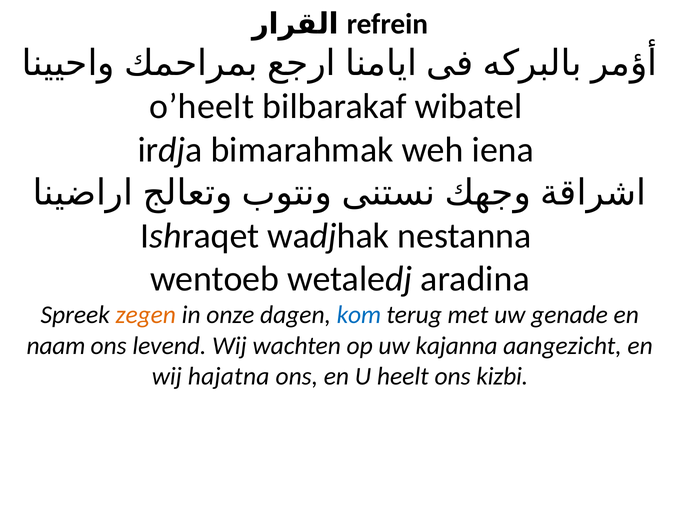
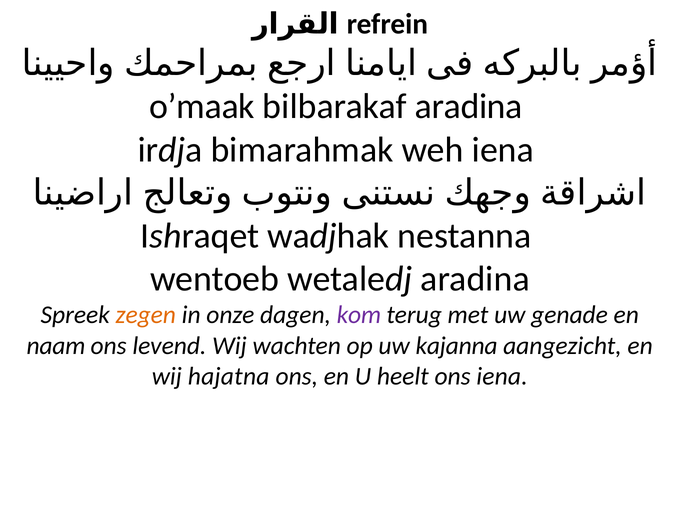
o’heelt: o’heelt -> o’maak
bilbarakaf wibatel: wibatel -> aradina
kom colour: blue -> purple
ons kizbi: kizbi -> iena
